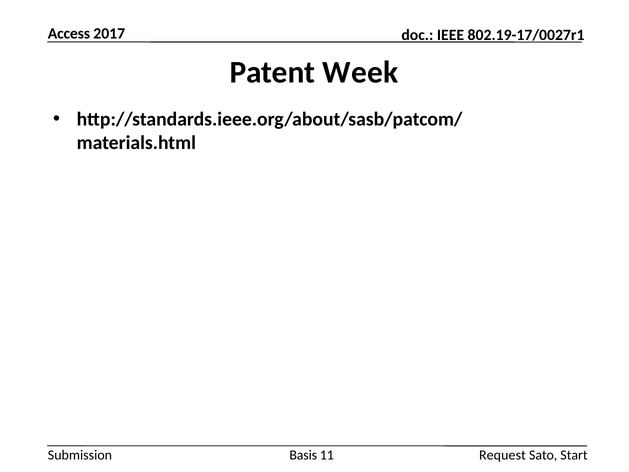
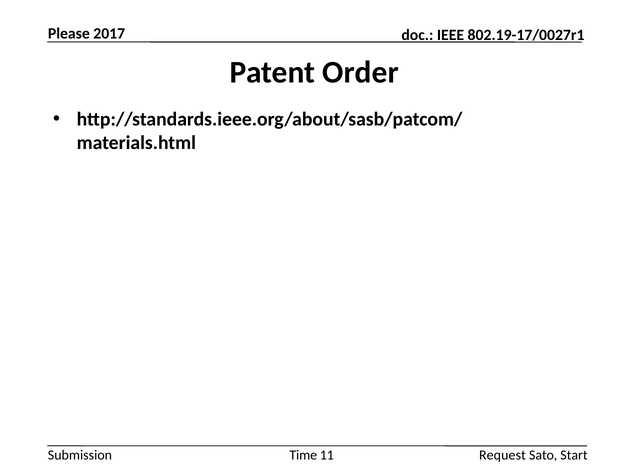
Access: Access -> Please
Week: Week -> Order
Basis: Basis -> Time
